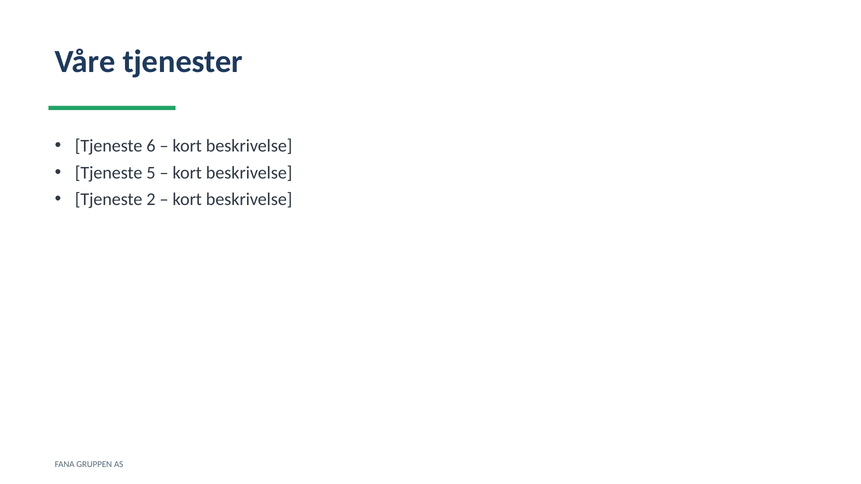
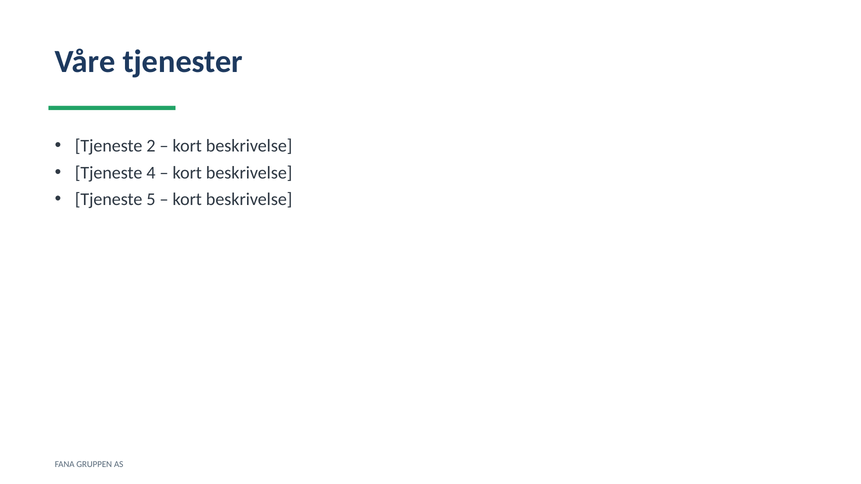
6: 6 -> 2
5: 5 -> 4
2: 2 -> 5
